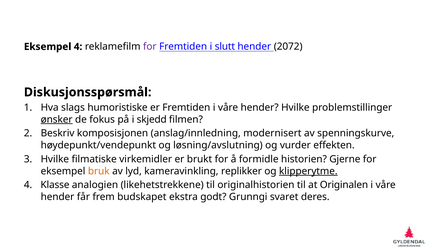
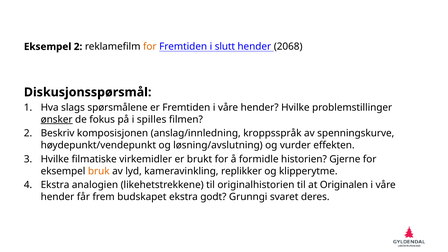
Eksempel 4: 4 -> 2
for at (150, 47) colour: purple -> orange
2072: 2072 -> 2068
humoristiske: humoristiske -> spørsmålene
skjedd: skjedd -> spilles
modernisert: modernisert -> kroppsspråk
klipperytme underline: present -> none
Klasse at (55, 185): Klasse -> Ekstra
